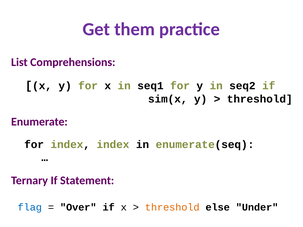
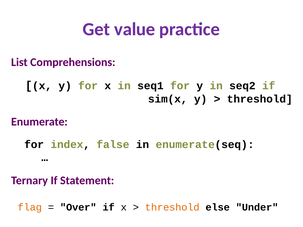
them: them -> value
index index: index -> false
flag colour: blue -> orange
